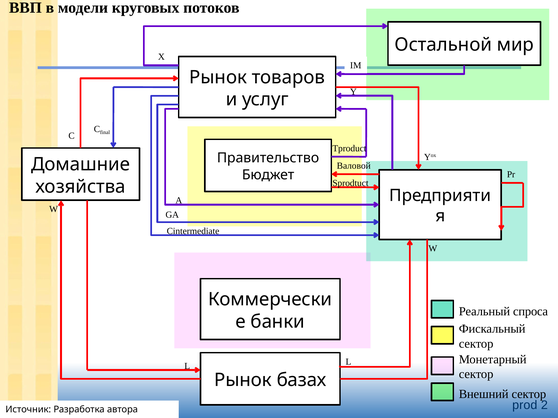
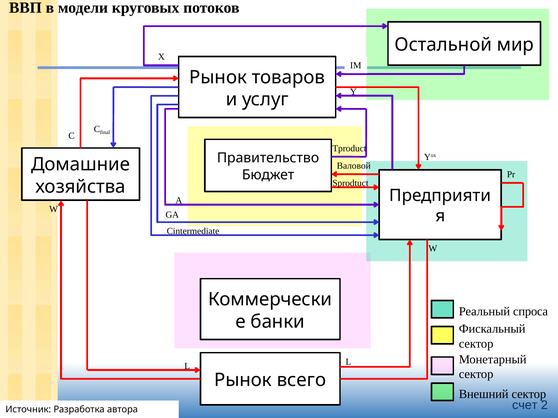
базах: базах -> всего
prod: prod -> счет
